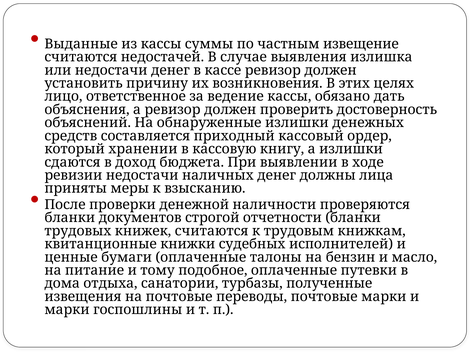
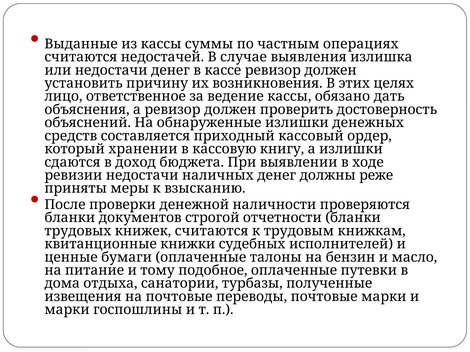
извещение: извещение -> операциях
лица: лица -> реже
